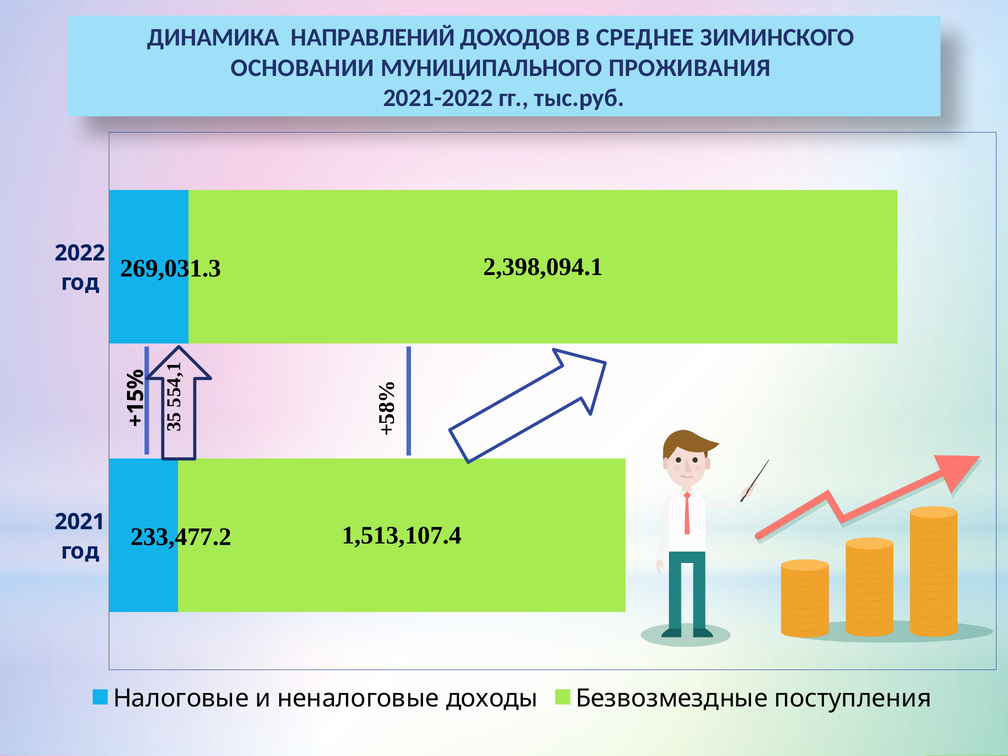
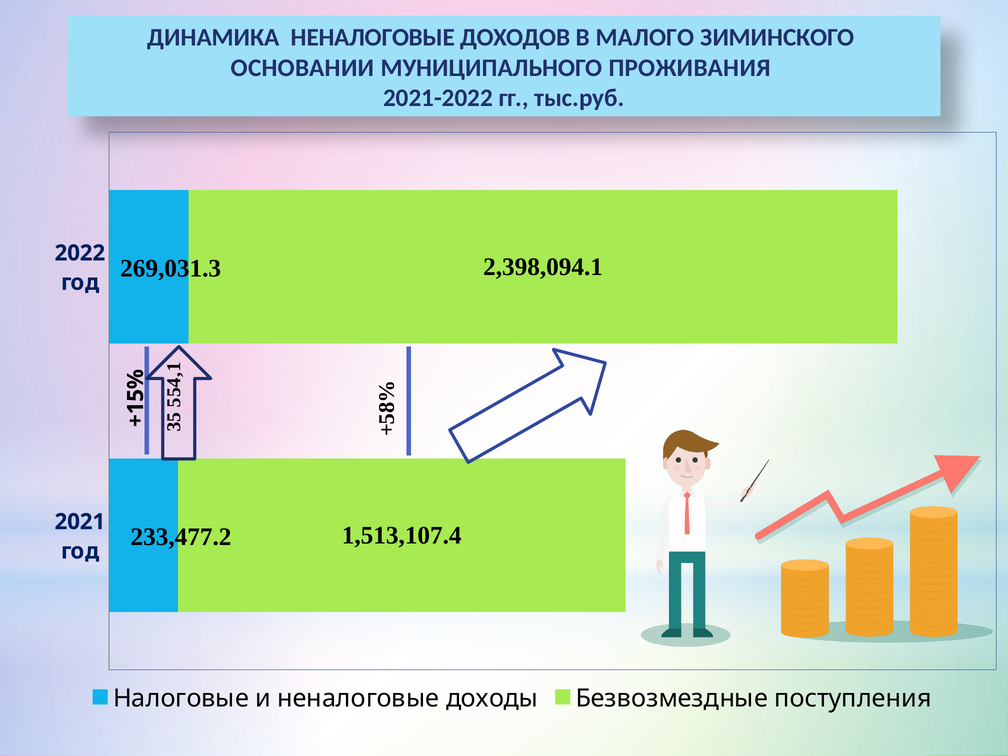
ДИНАМИКА НАПРАВЛЕНИЙ: НАПРАВЛЕНИЙ -> НЕНАЛОГОВЫЕ
СРЕДНЕЕ: СРЕДНЕЕ -> МАЛОГО
